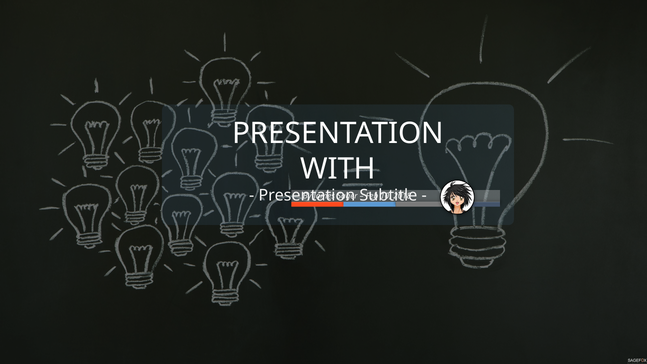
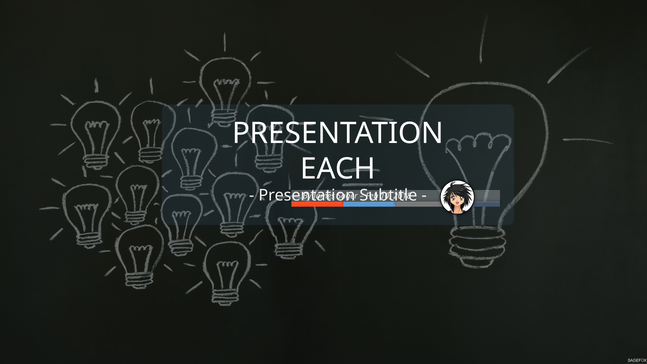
WITH: WITH -> EACH
